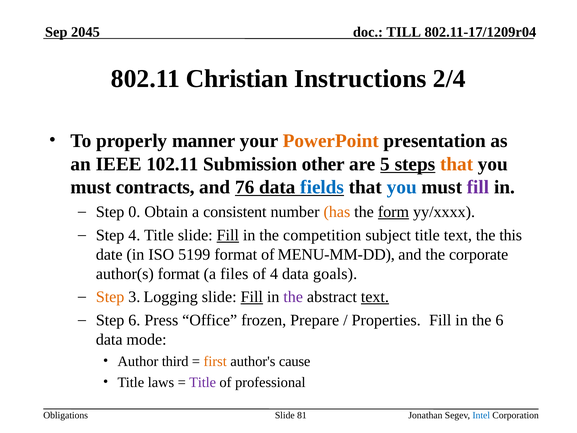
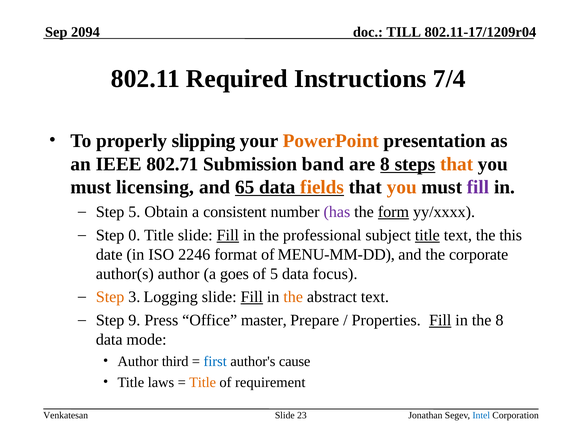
2045: 2045 -> 2094
Christian: Christian -> Required
2/4: 2/4 -> 7/4
manner: manner -> slipping
102.11: 102.11 -> 802.71
other: other -> band
are 5: 5 -> 8
contracts: contracts -> licensing
76: 76 -> 65
fields colour: blue -> orange
you at (402, 187) colour: blue -> orange
Step 0: 0 -> 5
has colour: orange -> purple
Step 4: 4 -> 0
competition: competition -> professional
title at (427, 235) underline: none -> present
5199: 5199 -> 2246
author(s format: format -> author
files: files -> goes
of 4: 4 -> 5
goals: goals -> focus
the at (293, 297) colour: purple -> orange
text at (375, 297) underline: present -> none
Step 6: 6 -> 9
frozen: frozen -> master
Fill at (440, 320) underline: none -> present
the 6: 6 -> 8
first colour: orange -> blue
Title at (203, 382) colour: purple -> orange
professional: professional -> requirement
Obligations: Obligations -> Venkatesan
81: 81 -> 23
